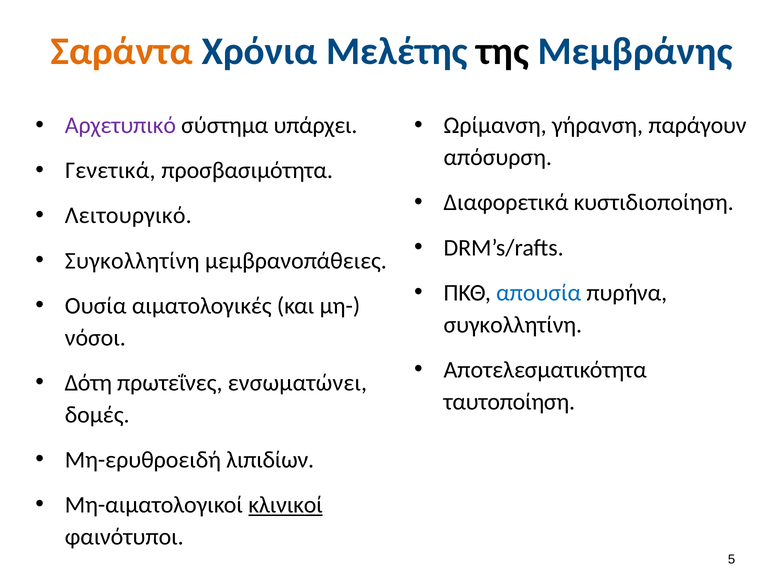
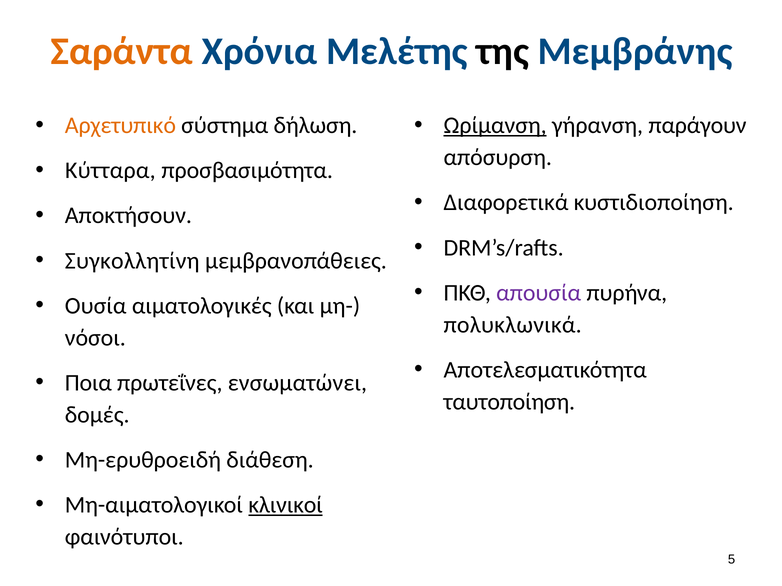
Αρχετυπικό colour: purple -> orange
υπάρχει: υπάρχει -> δήλωση
Ωρίμανση underline: none -> present
Γενετικά: Γενετικά -> Κύτταρα
Λειτουργικό: Λειτουργικό -> Αποκτήσουν
απουσία colour: blue -> purple
συγκολλητίνη at (513, 325): συγκολλητίνη -> πολυκλωνικά
Δότη: Δότη -> Ποια
λιπιδίων: λιπιδίων -> διάθεση
